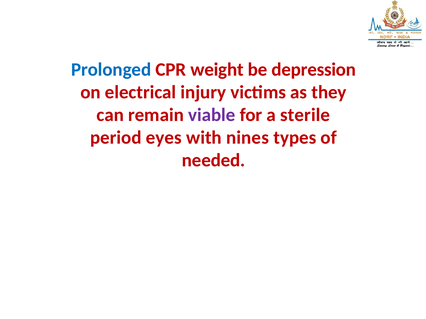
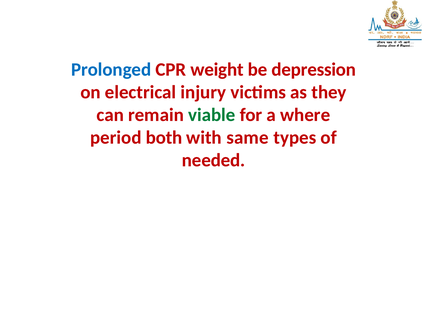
viable colour: purple -> green
sterile: sterile -> where
eyes: eyes -> both
nines: nines -> same
